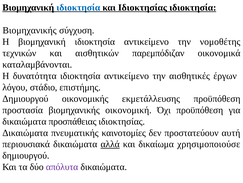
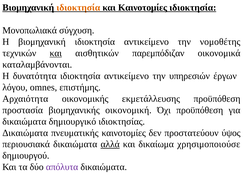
ιδιοκτησία at (78, 8) colour: blue -> orange
και Ιδιοκτησίας: Ιδιοκτησίας -> Καινοτομίες
Βιομηχανικής at (30, 30): Βιομηχανικής -> Μονοπωλιακά
και at (56, 53) underline: none -> present
αισθητικές: αισθητικές -> υπηρεσιών
στάδιο: στάδιο -> omnes
Δημιουργού at (25, 98): Δημιουργού -> Αρχαιότητα
προσπάθειας: προσπάθειας -> δημιουργικό
αυτή: αυτή -> ύψος
